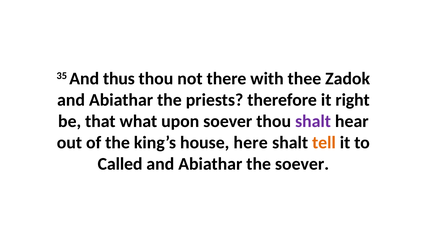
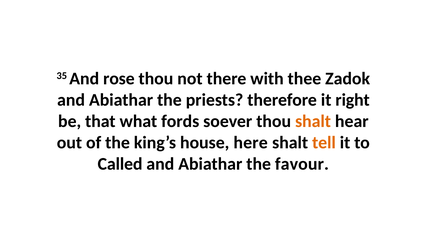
thus: thus -> rose
upon: upon -> fords
shalt at (313, 121) colour: purple -> orange
the soever: soever -> favour
